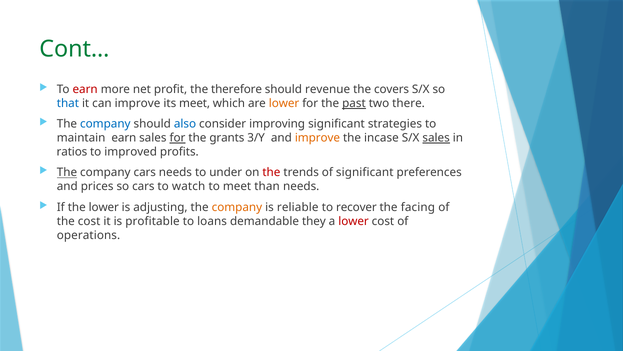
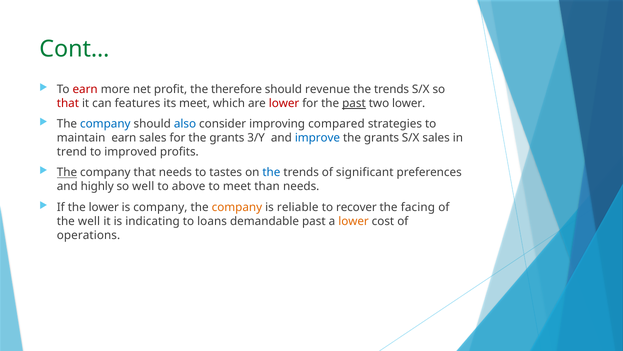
covers at (392, 89): covers -> trends
that at (68, 103) colour: blue -> red
can improve: improve -> features
lower at (284, 103) colour: orange -> red
two there: there -> lower
improving significant: significant -> compared
for at (177, 138) underline: present -> none
improve at (317, 138) colour: orange -> blue
incase at (381, 138): incase -> grants
sales at (436, 138) underline: present -> none
ratios: ratios -> trend
company cars: cars -> that
under: under -> tastes
the at (271, 172) colour: red -> blue
prices: prices -> highly
so cars: cars -> well
watch: watch -> above
is adjusting: adjusting -> company
the cost: cost -> well
profitable: profitable -> indicating
demandable they: they -> past
lower at (354, 221) colour: red -> orange
